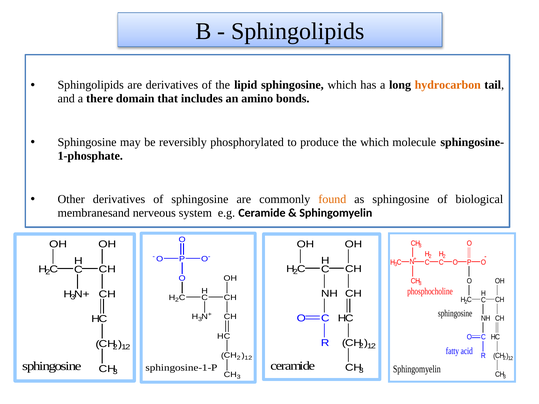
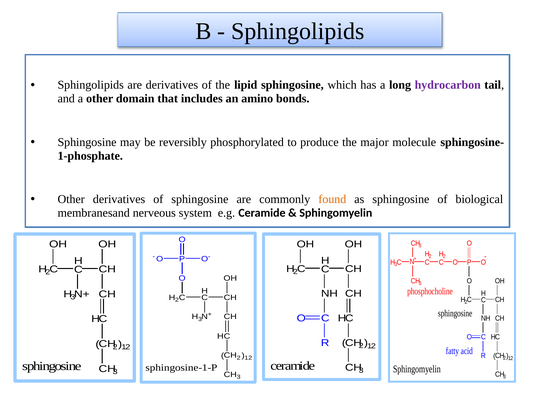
hydrocarbon colour: orange -> purple
a there: there -> other
the which: which -> major
